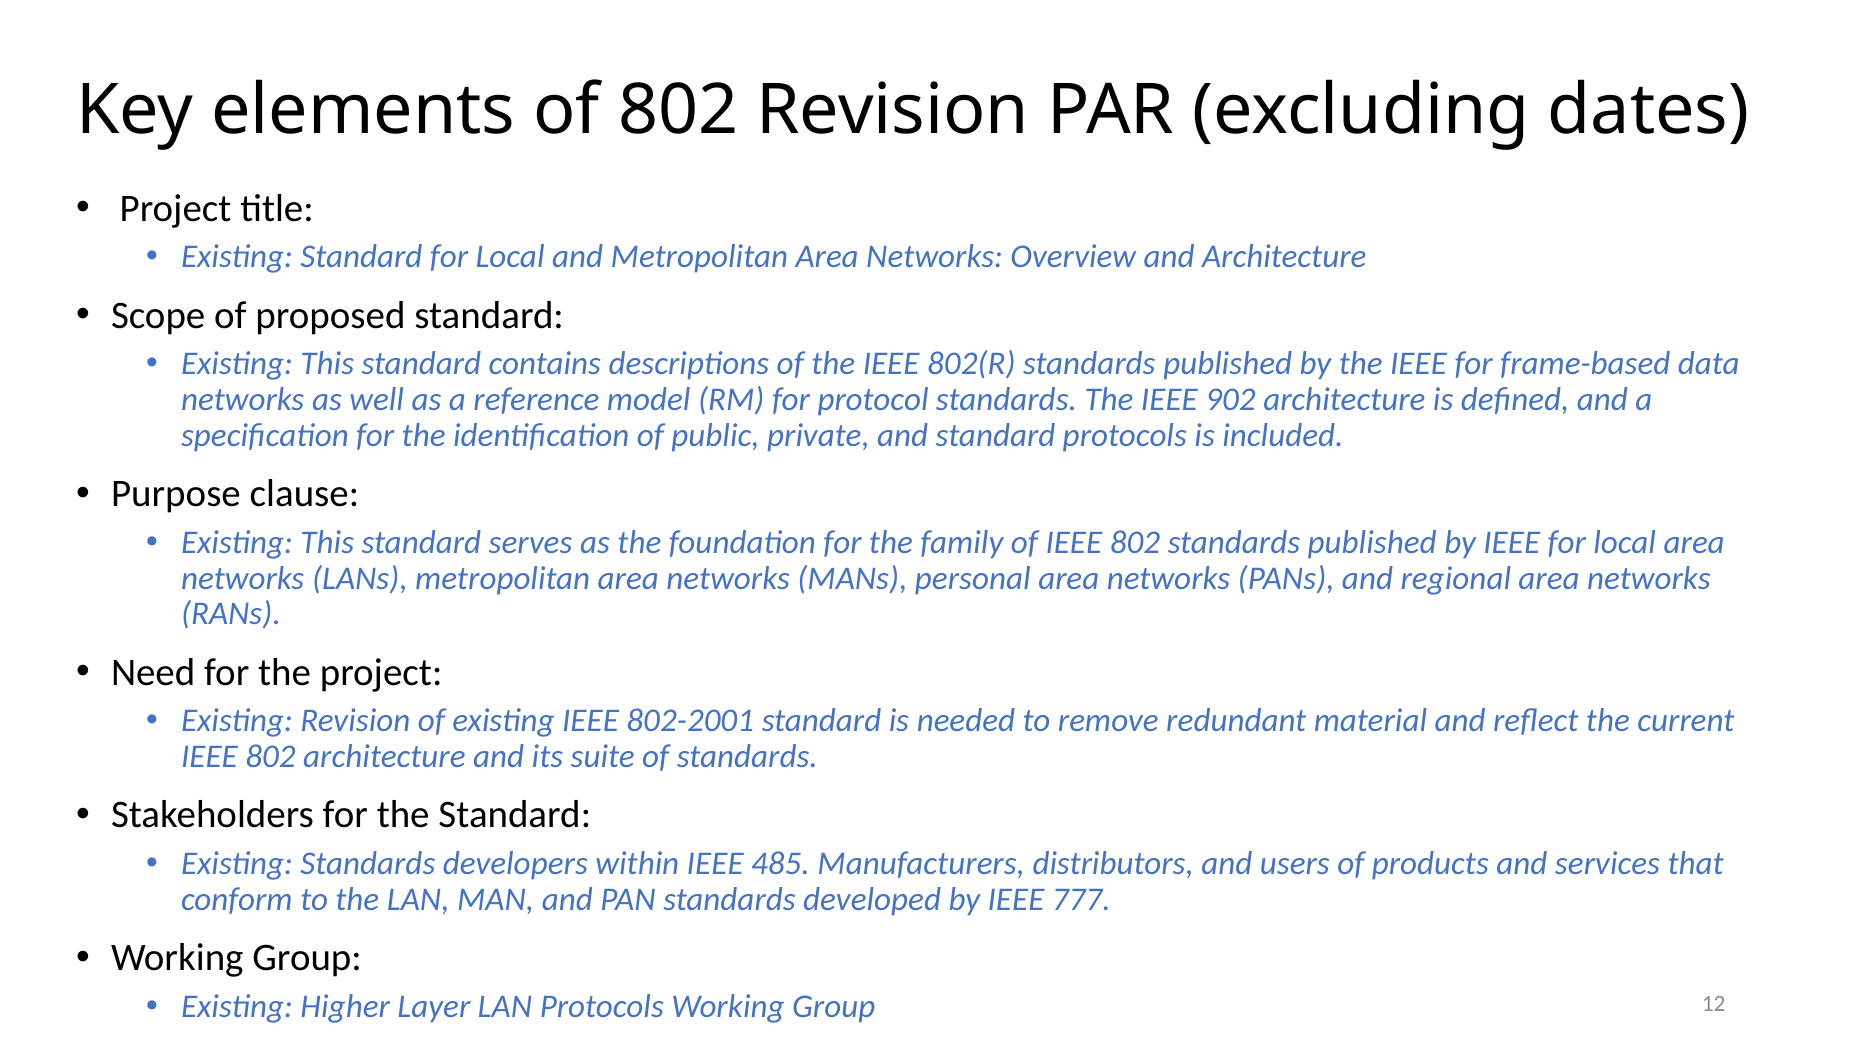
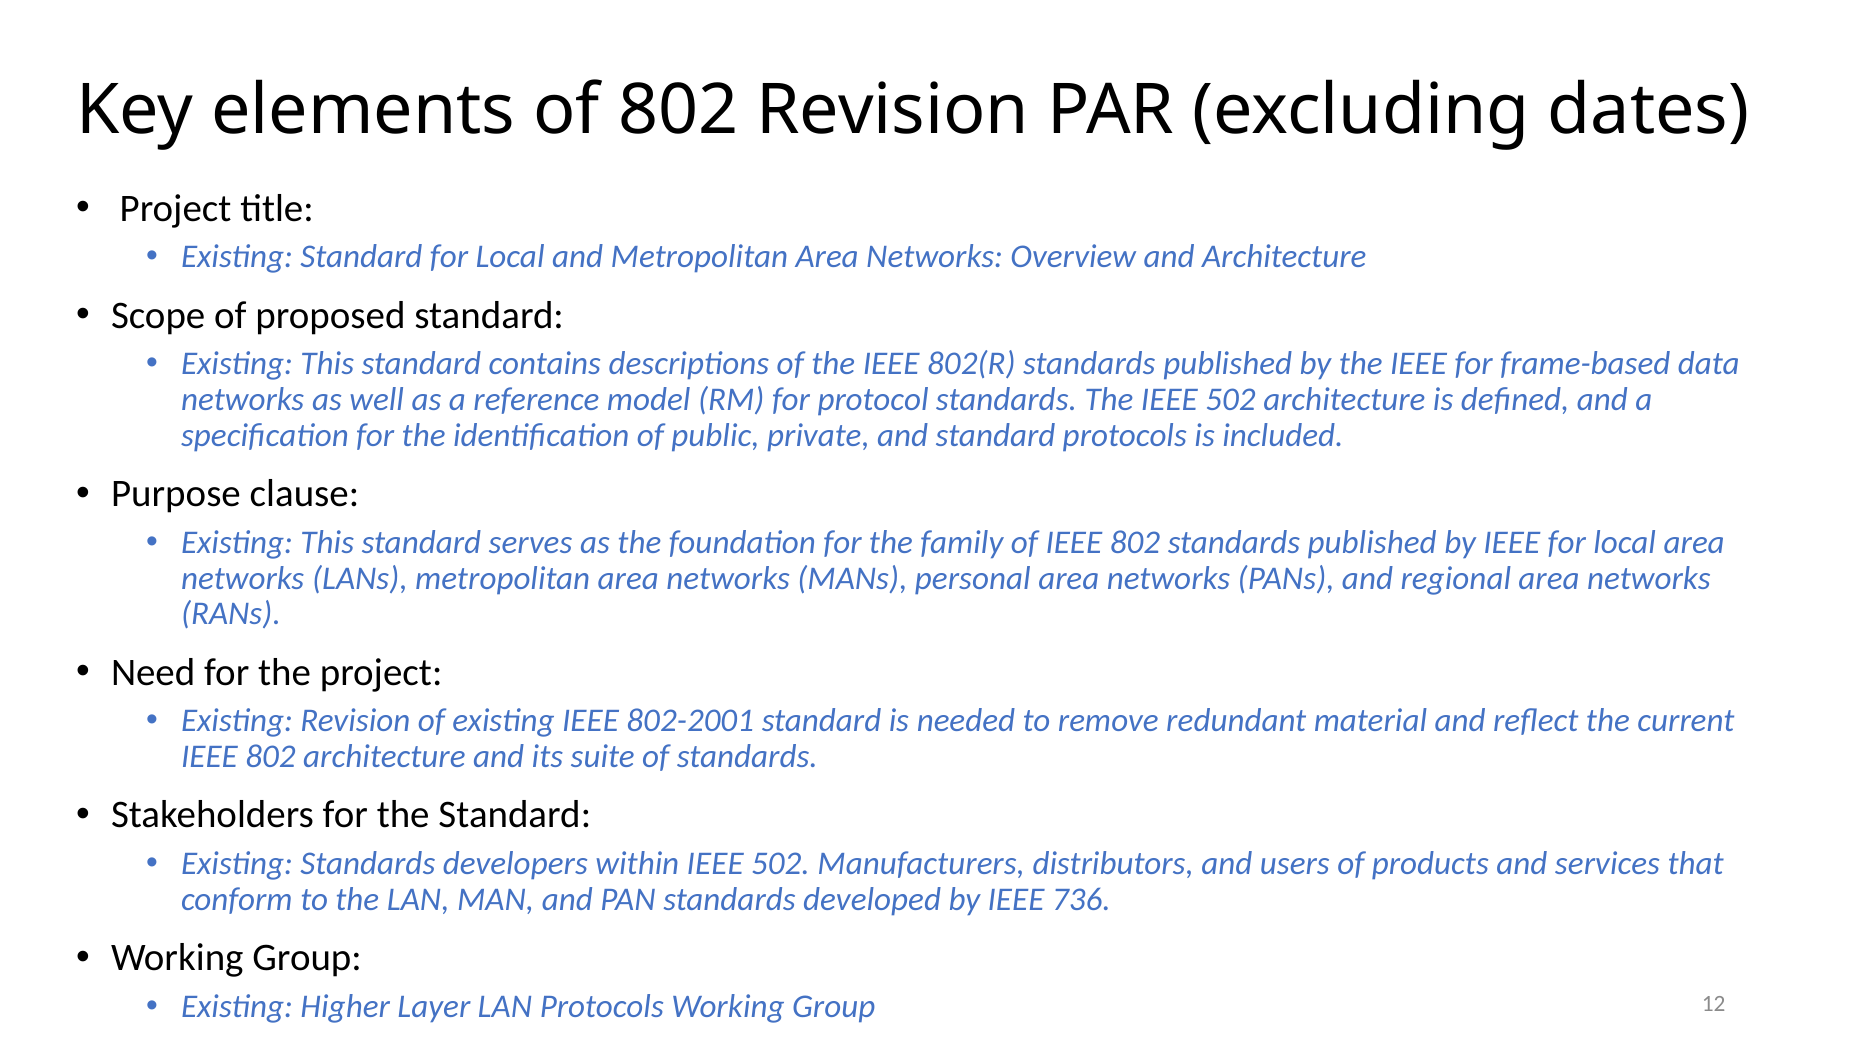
The IEEE 902: 902 -> 502
within IEEE 485: 485 -> 502
777: 777 -> 736
